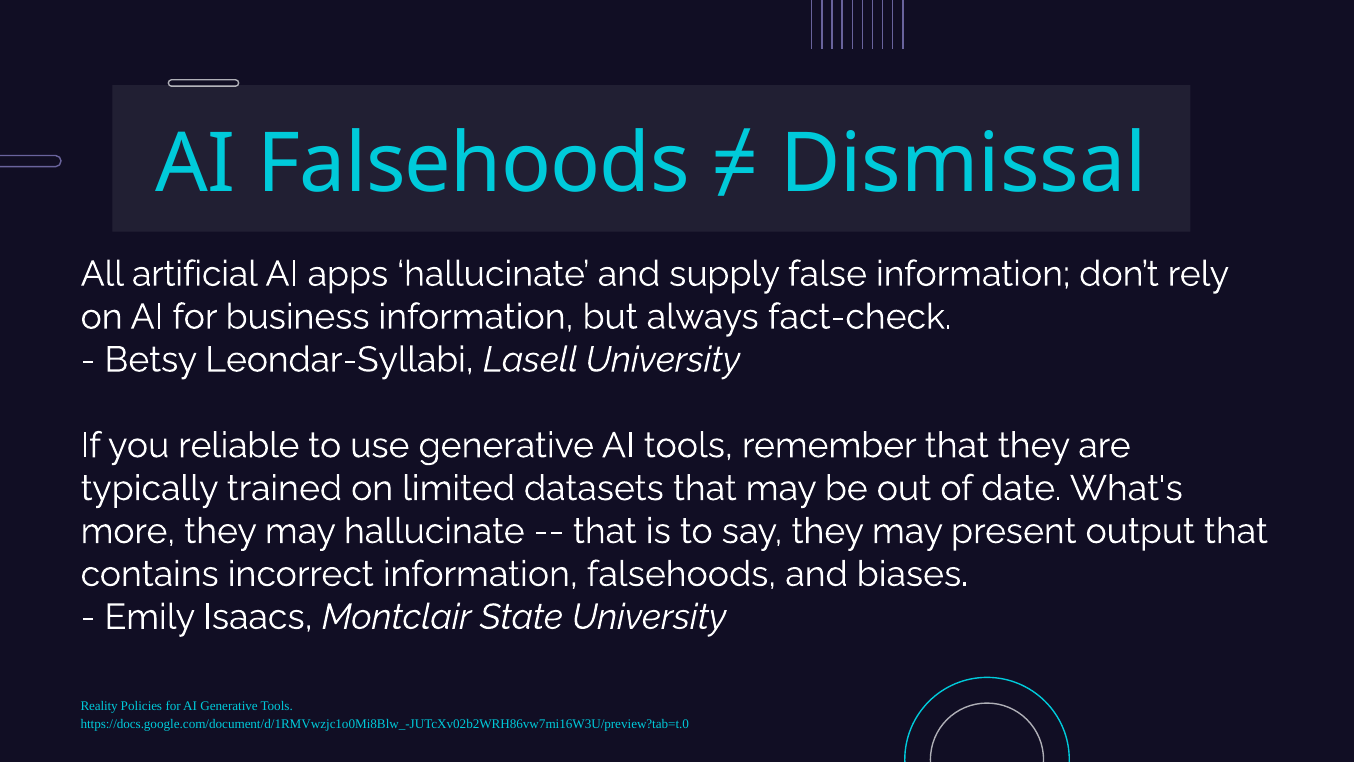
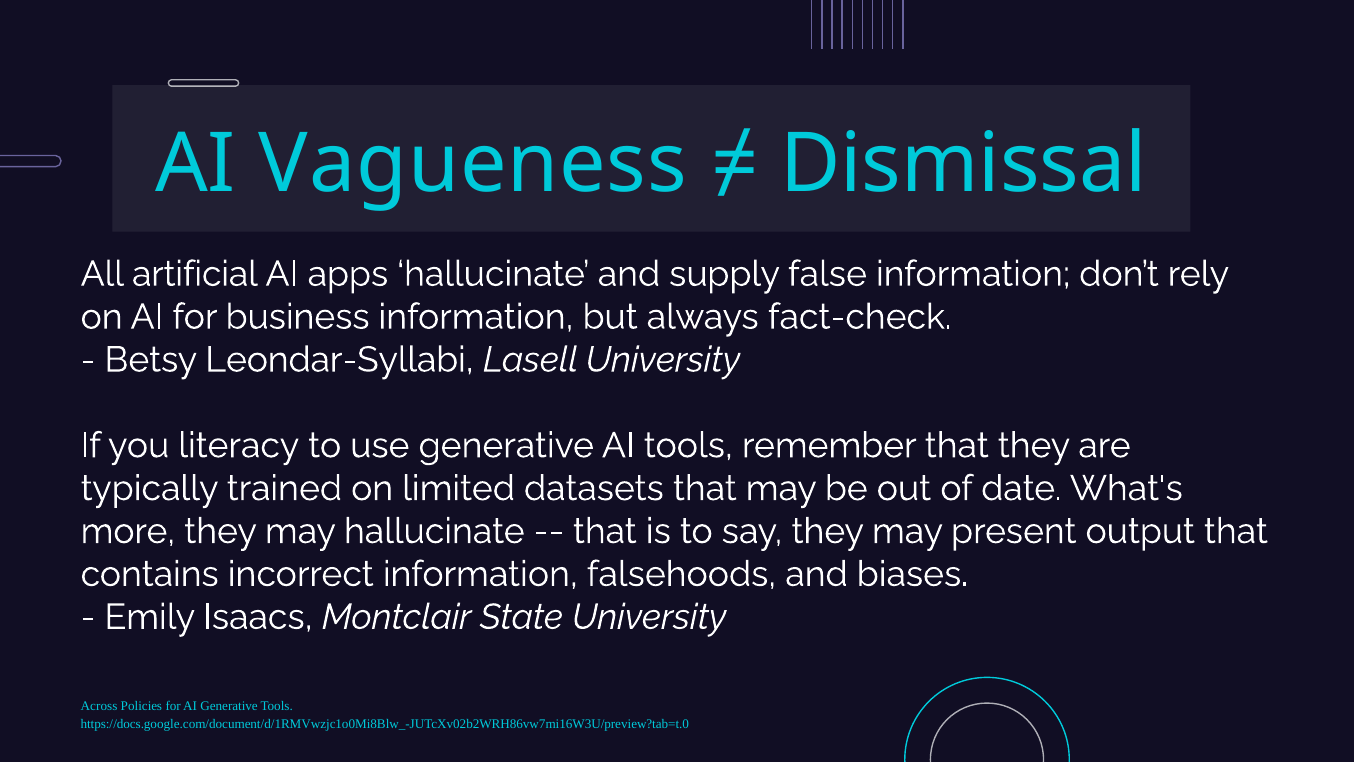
AI Falsehoods: Falsehoods -> Vagueness
reliable: reliable -> literacy
Reality: Reality -> Across
